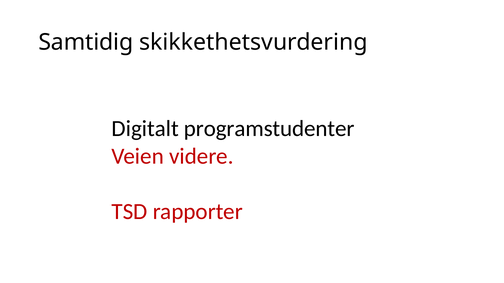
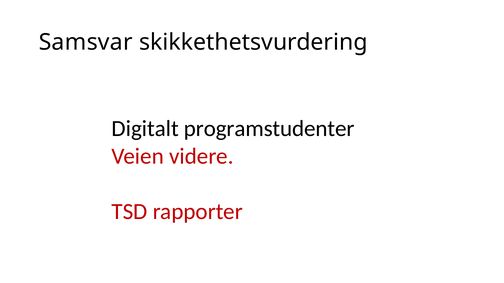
Samtidig: Samtidig -> Samsvar
